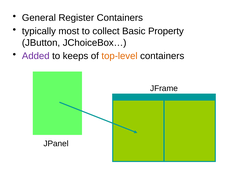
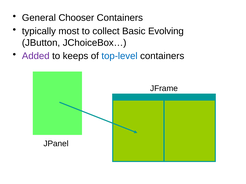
Register: Register -> Chooser
Property: Property -> Evolving
top-level colour: orange -> blue
